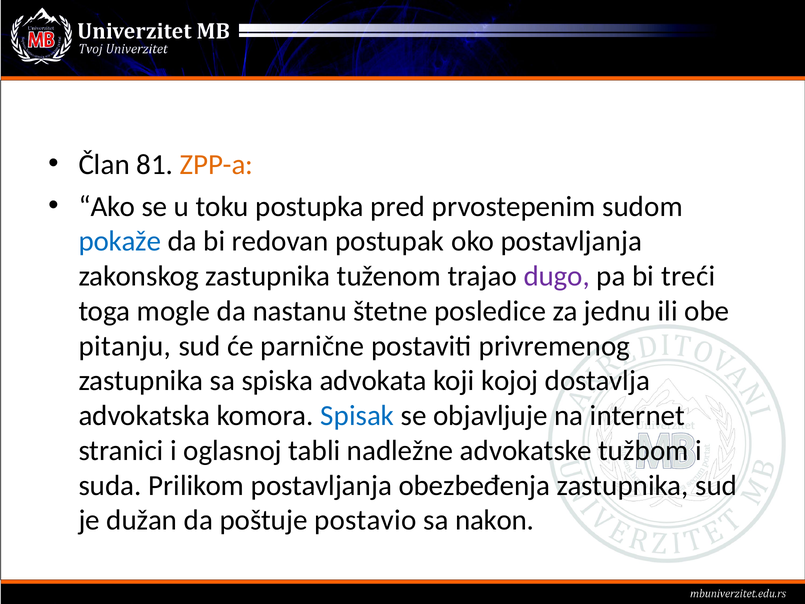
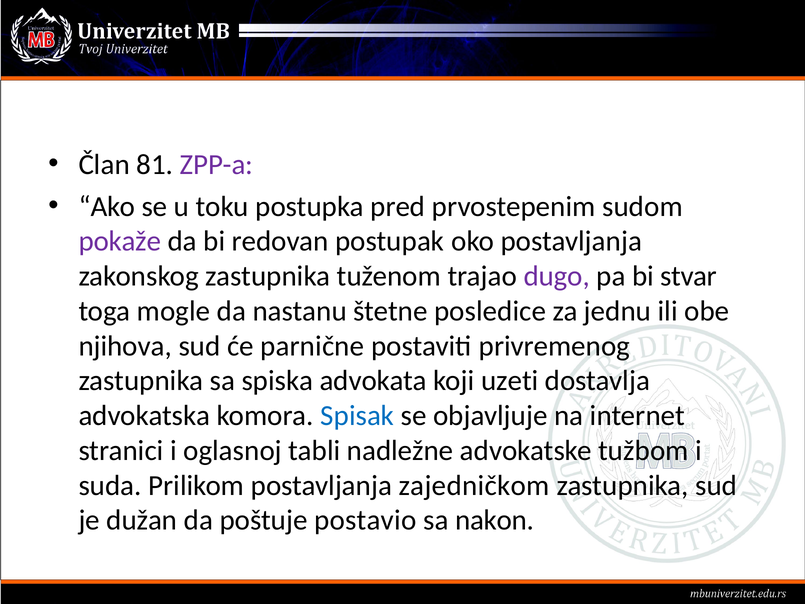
ZPP-a colour: orange -> purple
pokaže colour: blue -> purple
treći: treći -> stvar
pitanju: pitanju -> njihova
kojoj: kojoj -> uzeti
obezbeđenja: obezbeđenja -> zajedničkom
